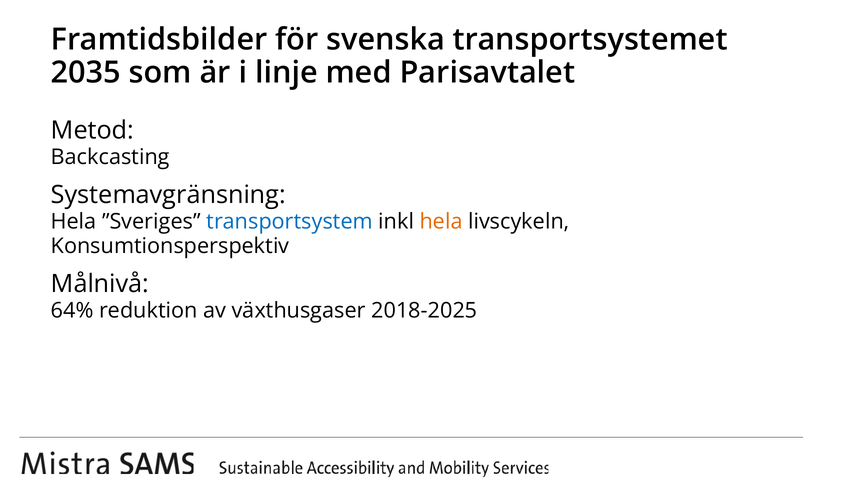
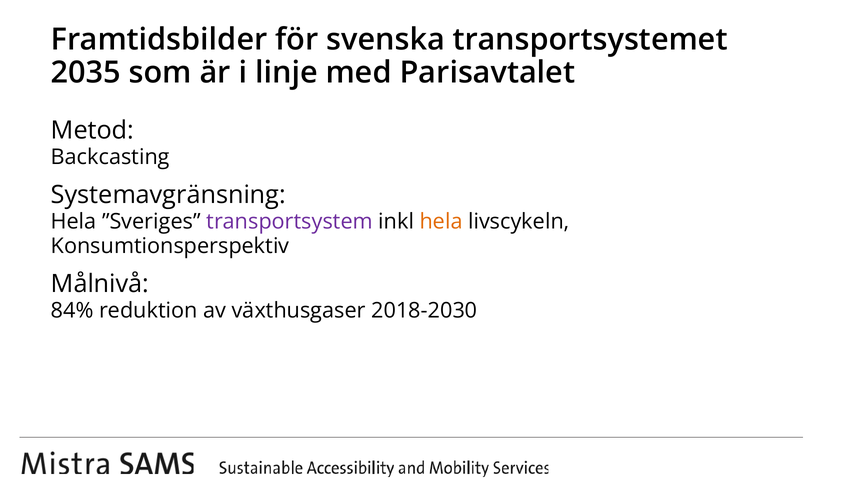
transportsystem colour: blue -> purple
64%: 64% -> 84%
2018-2025: 2018-2025 -> 2018-2030
